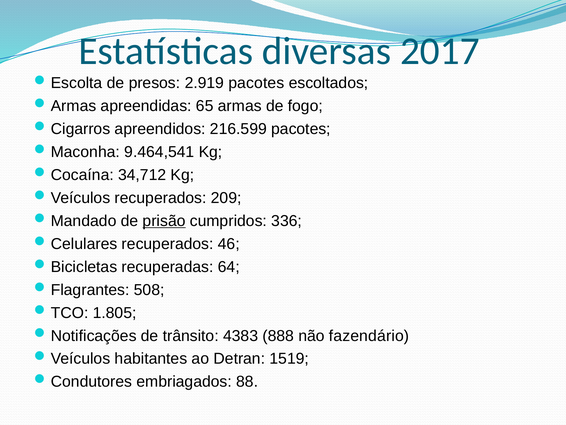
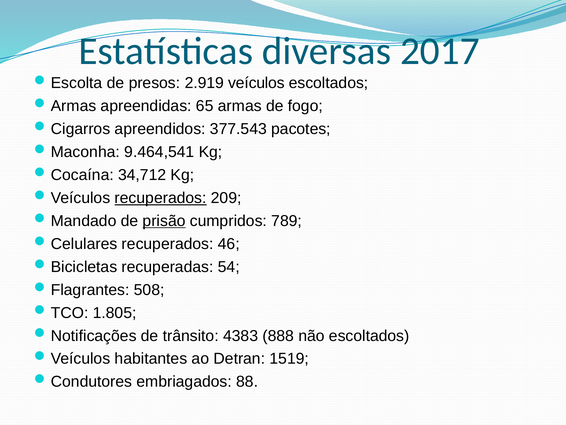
2.919 pacotes: pacotes -> veículos
216.599: 216.599 -> 377.543
recuperados at (161, 198) underline: none -> present
336: 336 -> 789
64: 64 -> 54
não fazendário: fazendário -> escoltados
